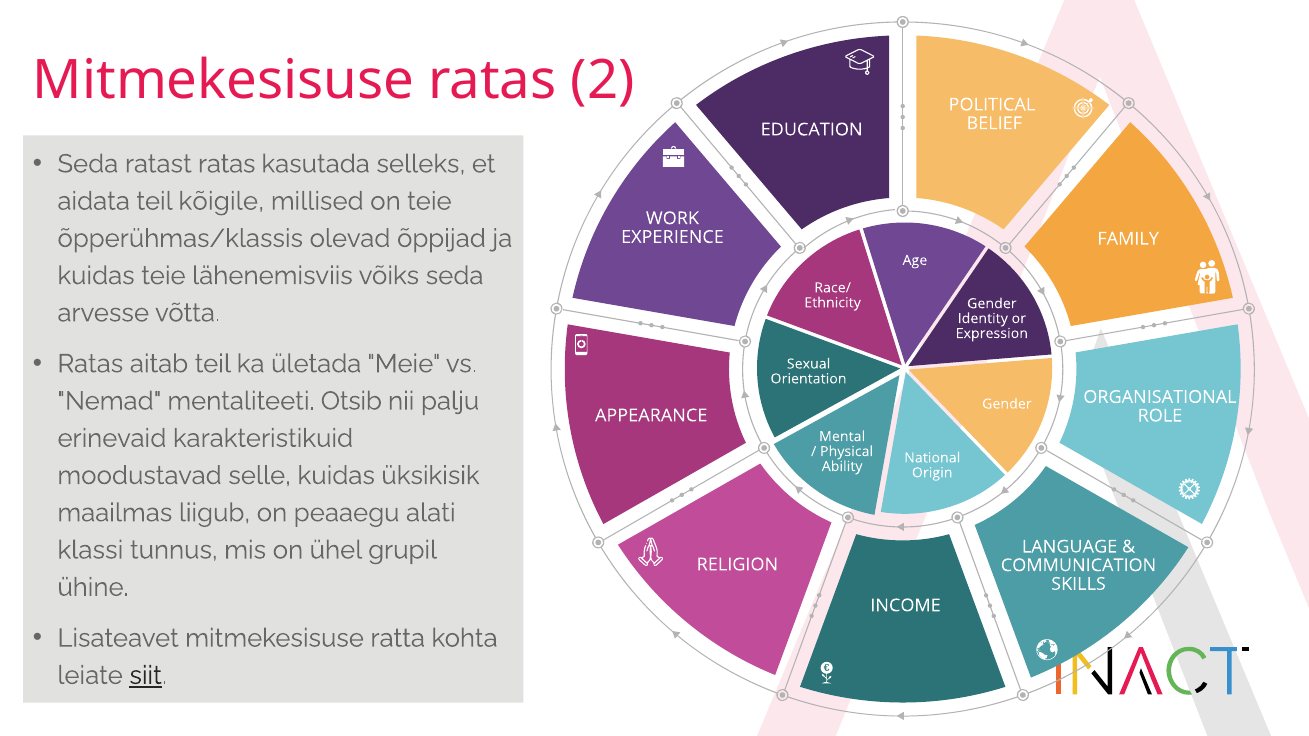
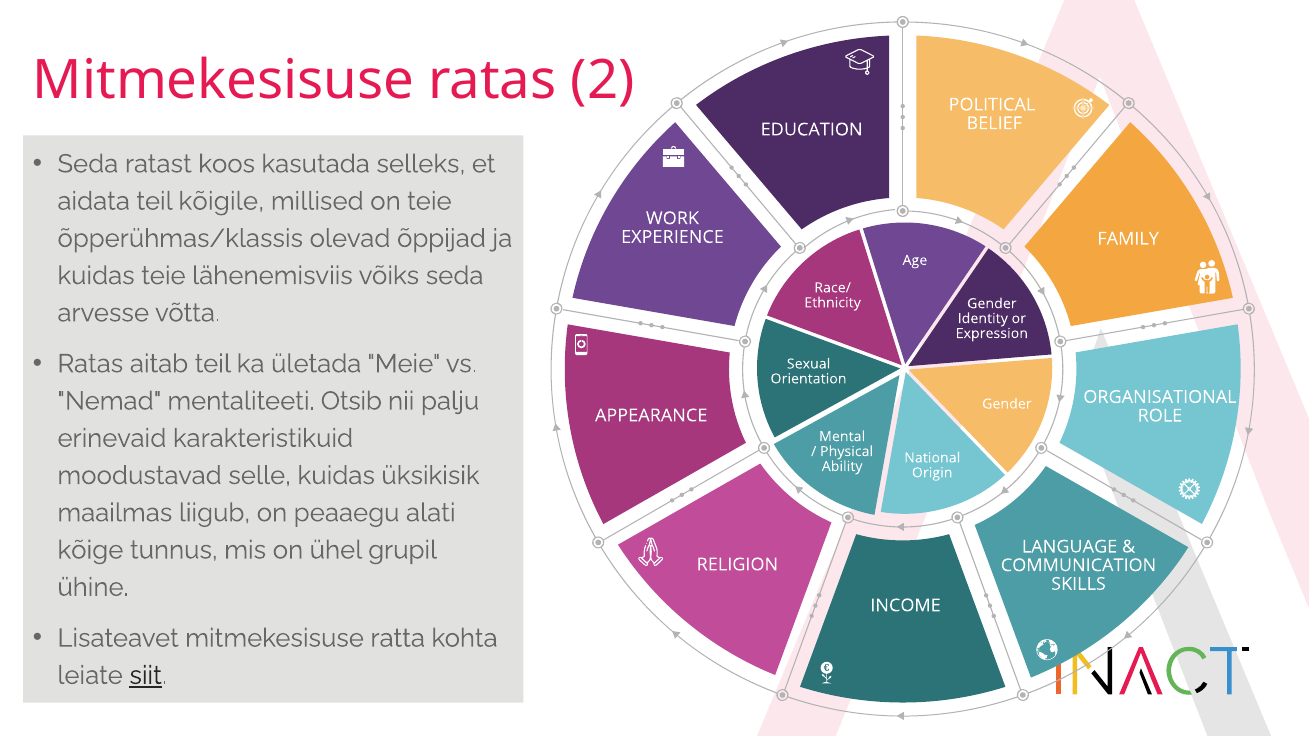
ratast ratas: ratas -> koos
klassi: klassi -> kõige
